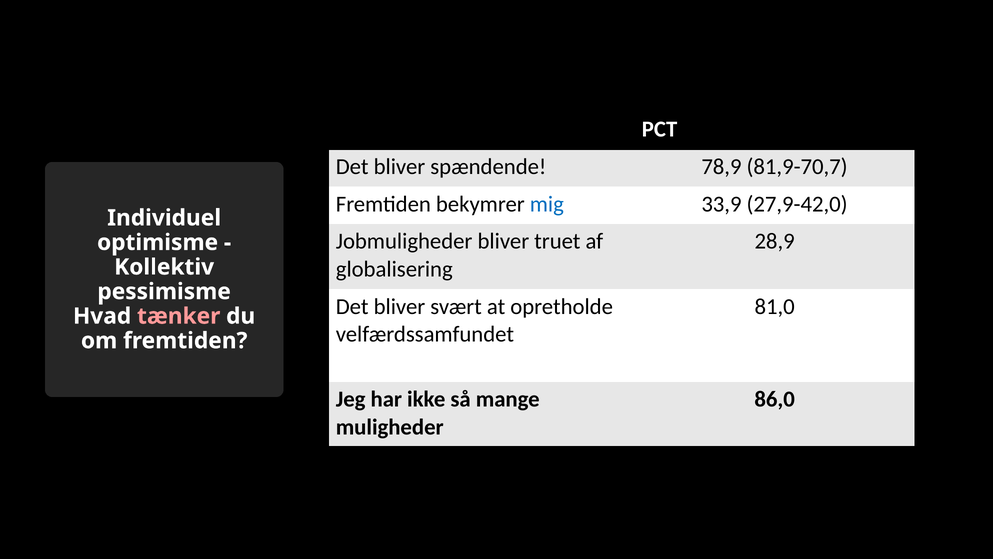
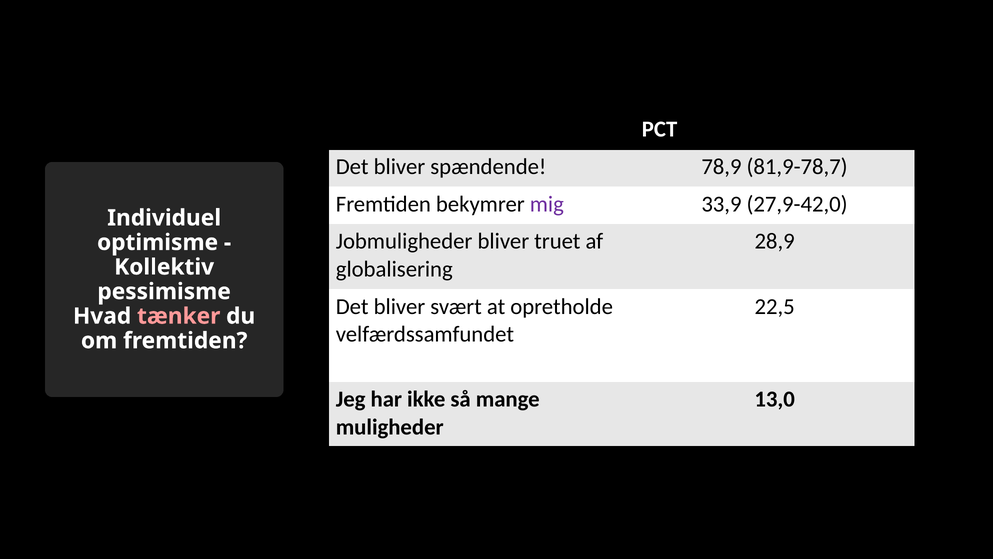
81,9-70,7: 81,9-70,7 -> 81,9-78,7
mig colour: blue -> purple
81,0: 81,0 -> 22,5
86,0: 86,0 -> 13,0
